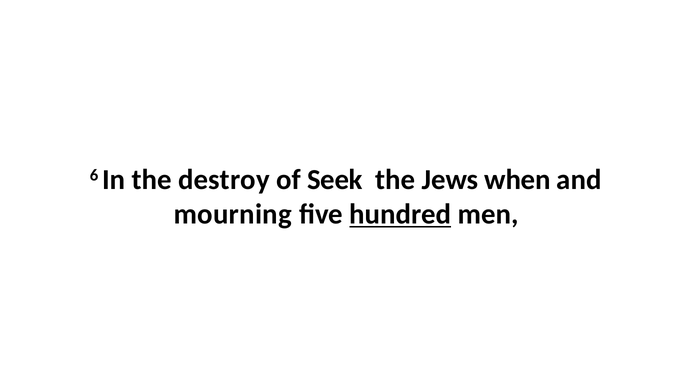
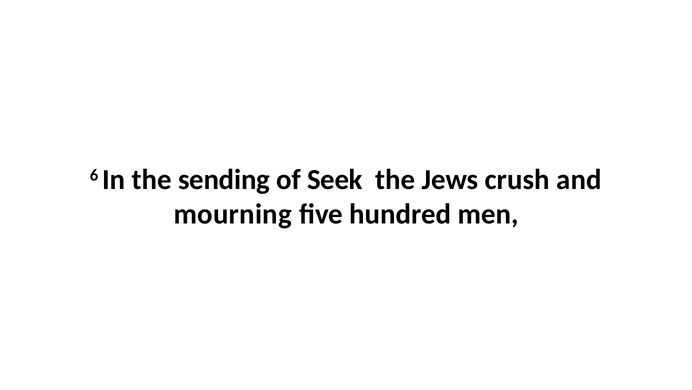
destroy: destroy -> sending
when: when -> crush
hundred underline: present -> none
